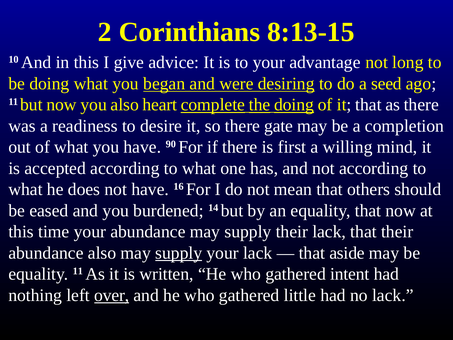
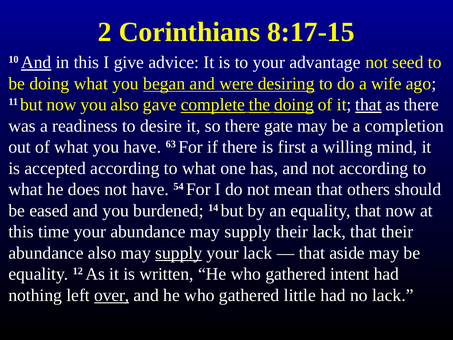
8:13-15: 8:13-15 -> 8:17-15
And at (36, 62) underline: none -> present
long: long -> seed
seed: seed -> wife
heart: heart -> gave
that at (368, 105) underline: none -> present
90: 90 -> 63
16: 16 -> 54
equality 11: 11 -> 12
